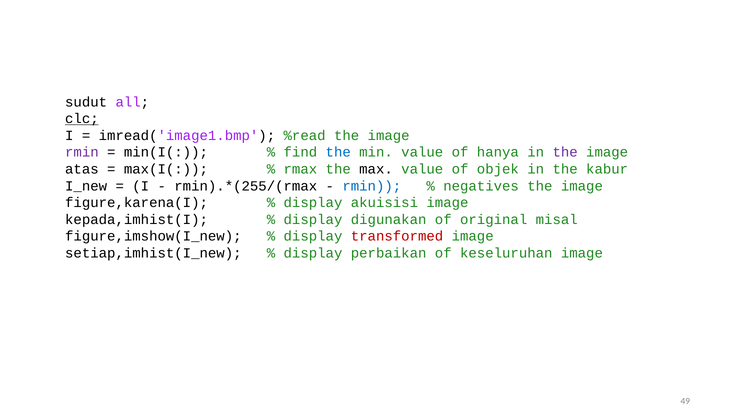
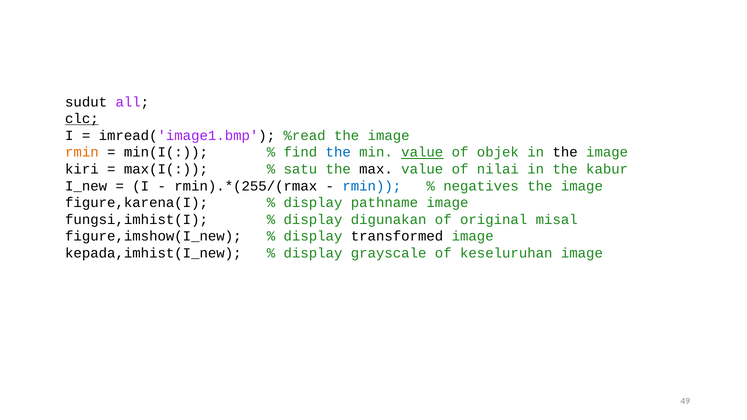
rmin at (82, 152) colour: purple -> orange
value at (422, 152) underline: none -> present
hanya: hanya -> objek
the at (565, 152) colour: purple -> black
atas: atas -> kiri
rmax: rmax -> satu
objek: objek -> nilai
akuisisi: akuisisi -> pathname
kepada,imhist(I: kepada,imhist(I -> fungsi,imhist(I
transformed colour: red -> black
setiap,imhist(I_new: setiap,imhist(I_new -> kepada,imhist(I_new
perbaikan: perbaikan -> grayscale
